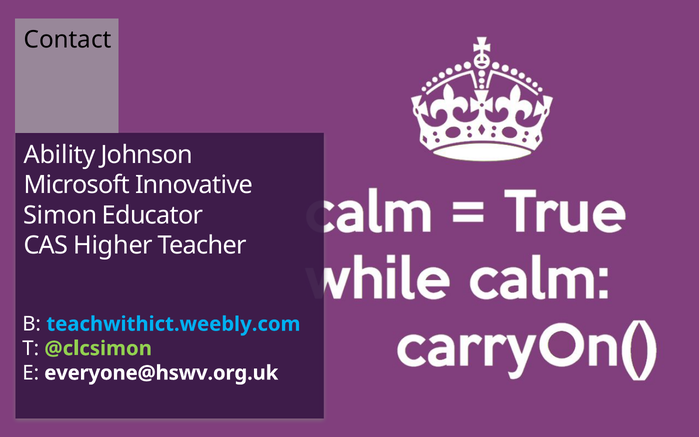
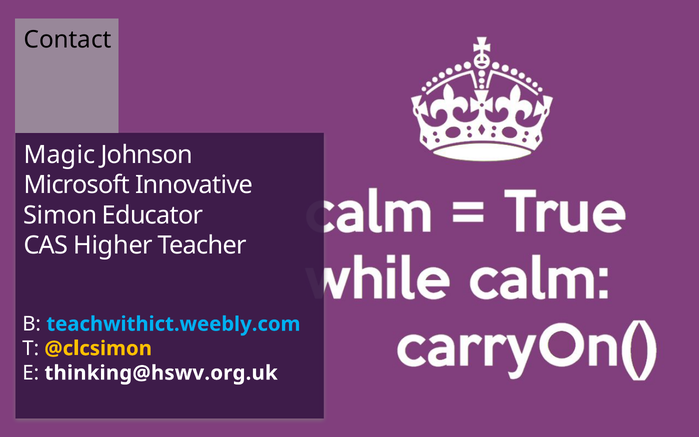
Ability: Ability -> Magic
@clcsimon colour: light green -> yellow
everyone@hswv.org.uk: everyone@hswv.org.uk -> thinking@hswv.org.uk
